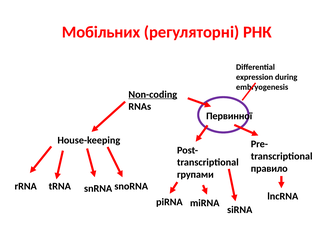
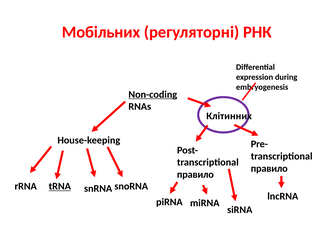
Первинної: Первинної -> Клітинних
групами at (195, 175): групами -> правило
tRNA underline: none -> present
